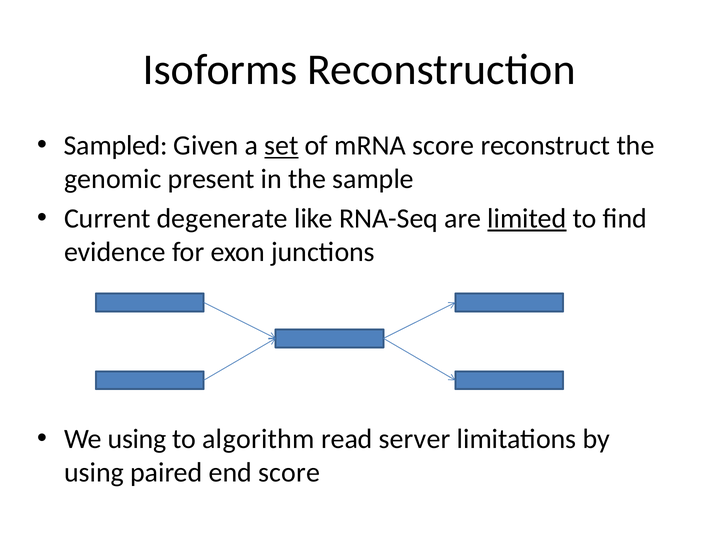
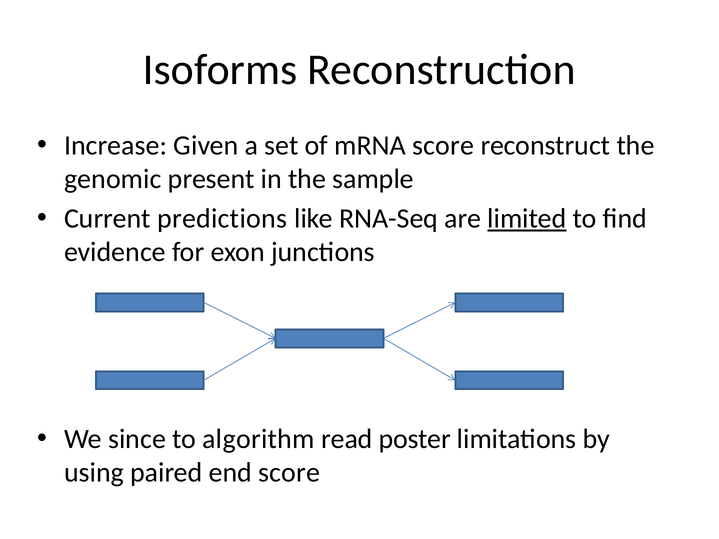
Sampled: Sampled -> Increase
set underline: present -> none
degenerate: degenerate -> predictions
We using: using -> since
server: server -> poster
